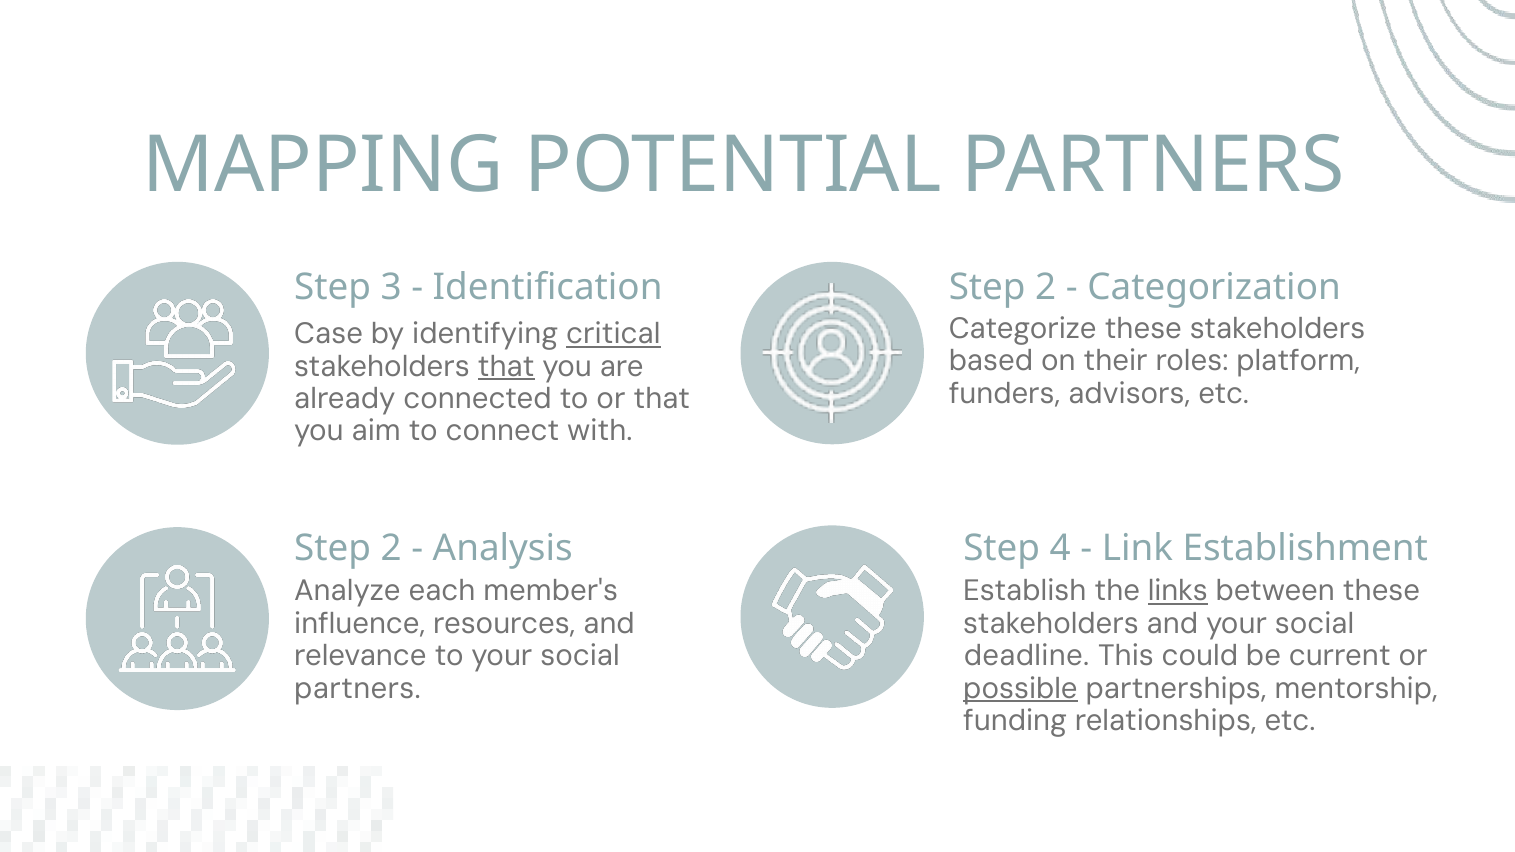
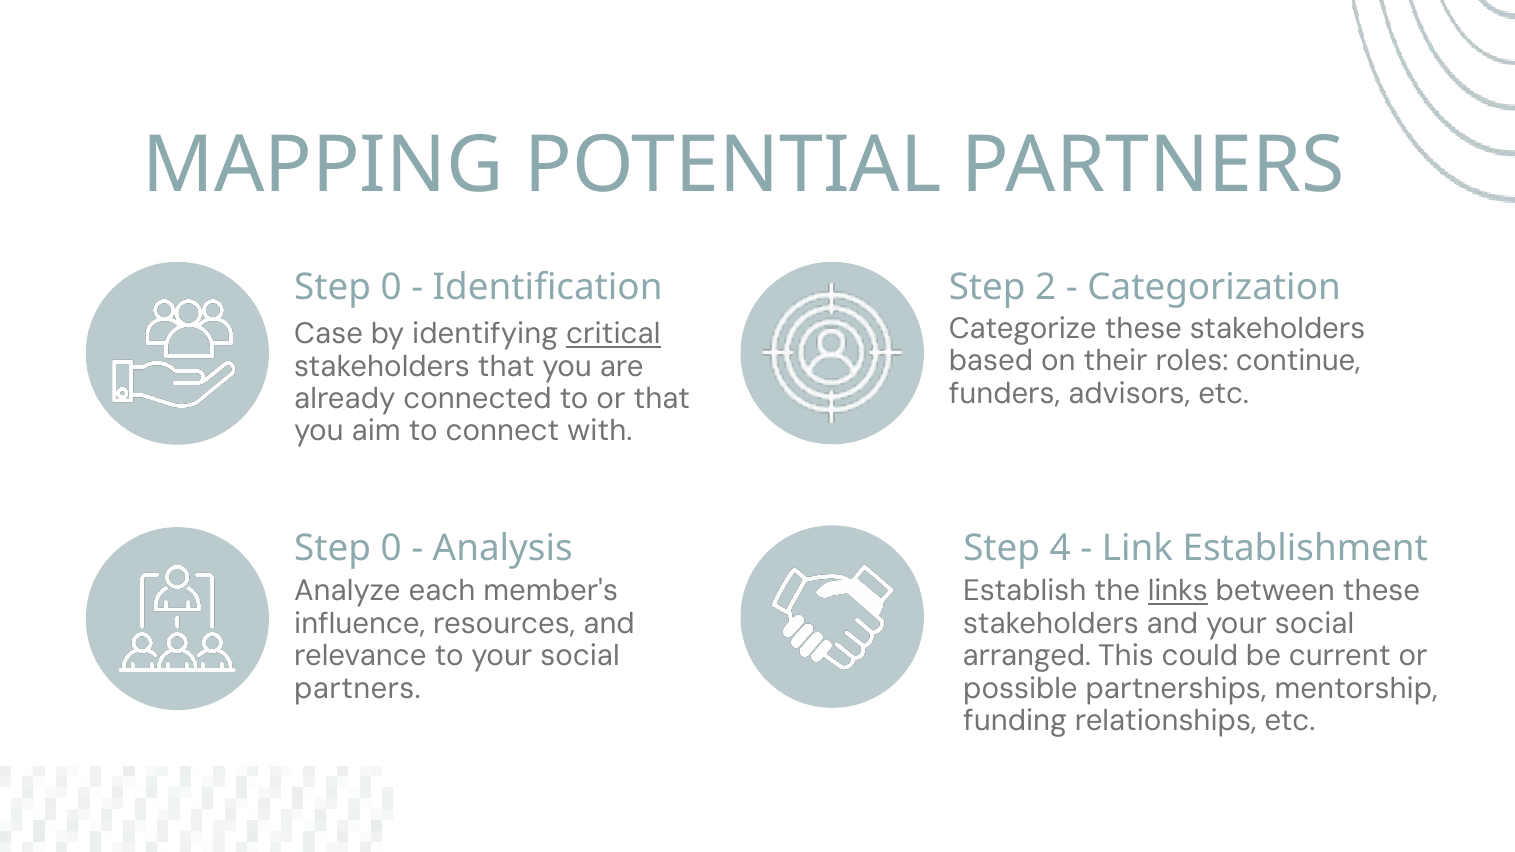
3 at (391, 287): 3 -> 0
platform: platform -> continue
that at (506, 367) underline: present -> none
2 at (391, 549): 2 -> 0
deadline: deadline -> arranged
possible underline: present -> none
